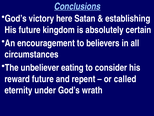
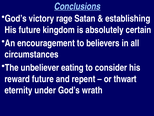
here: here -> rage
called: called -> thwart
